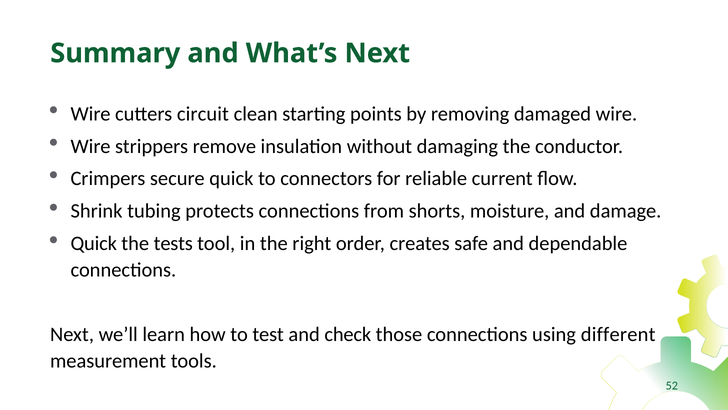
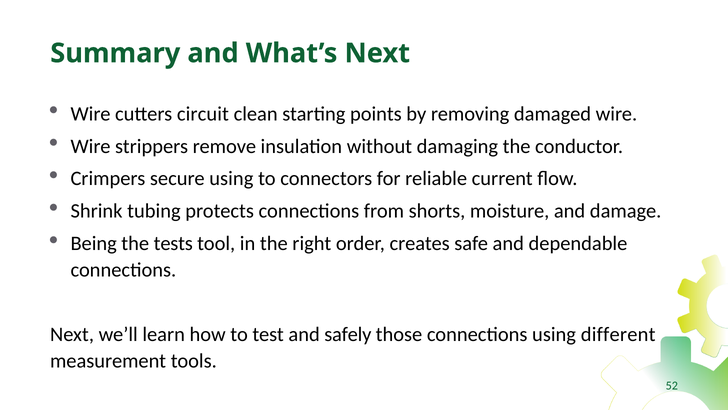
secure quick: quick -> using
Quick at (94, 243): Quick -> Being
check: check -> safely
